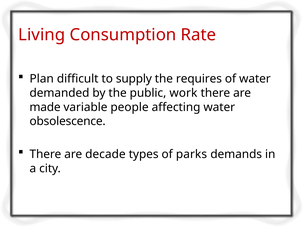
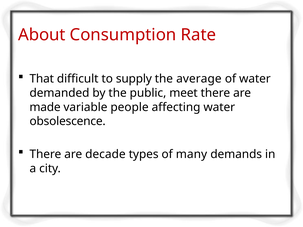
Living: Living -> About
Plan: Plan -> That
requires: requires -> average
work: work -> meet
parks: parks -> many
